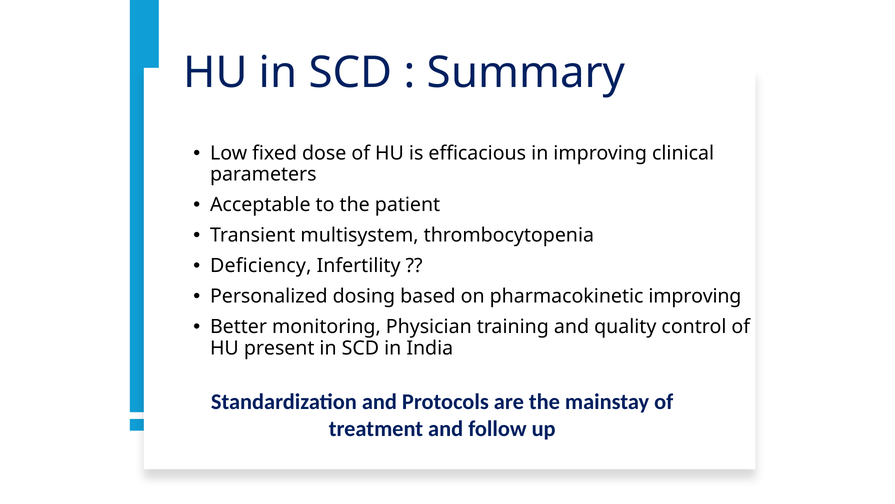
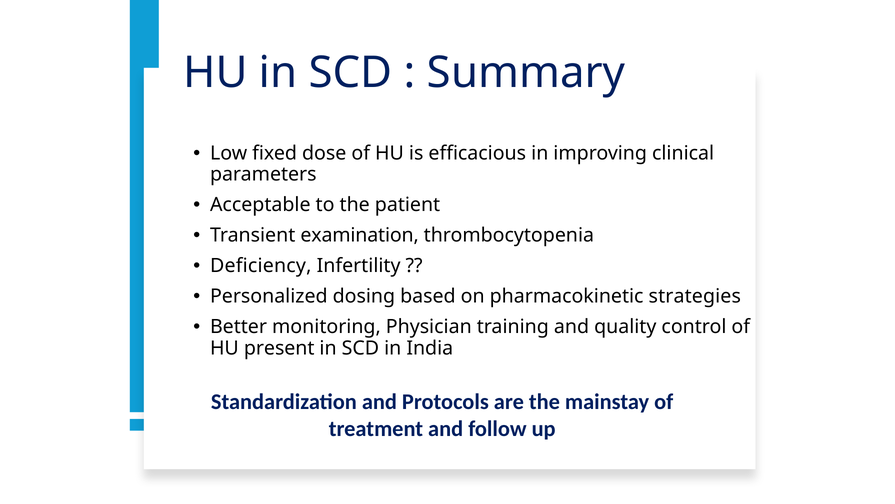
multisystem: multisystem -> examination
pharmacokinetic improving: improving -> strategies
